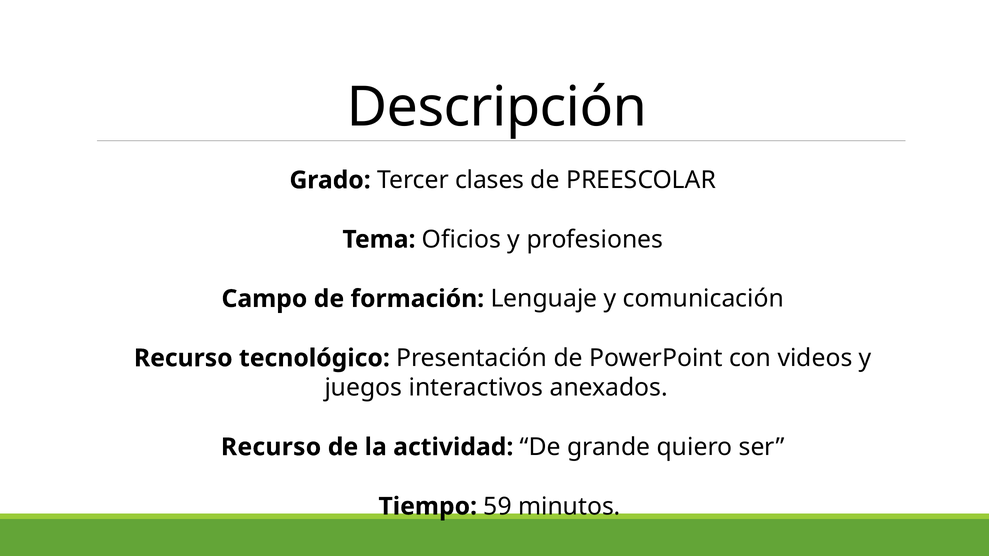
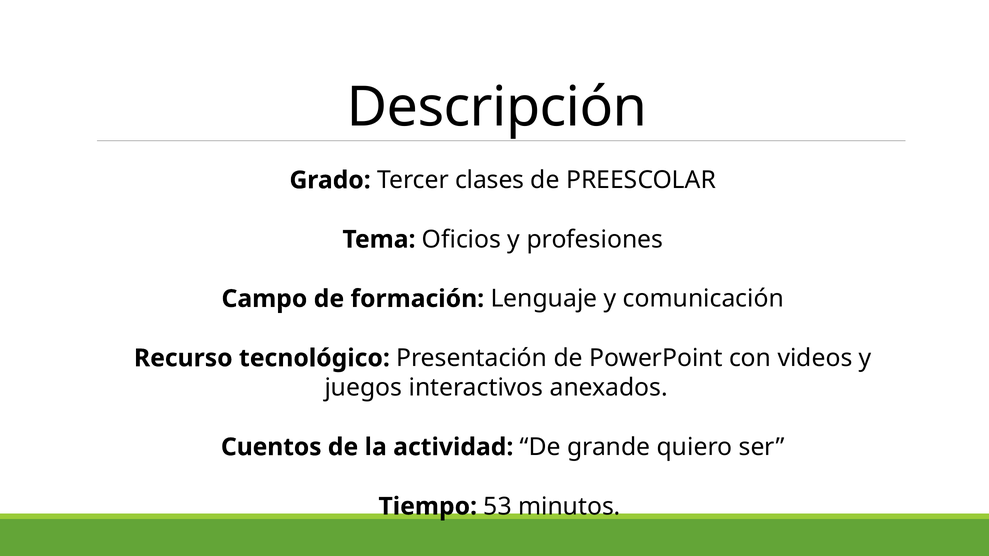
Recurso at (271, 447): Recurso -> Cuentos
59: 59 -> 53
